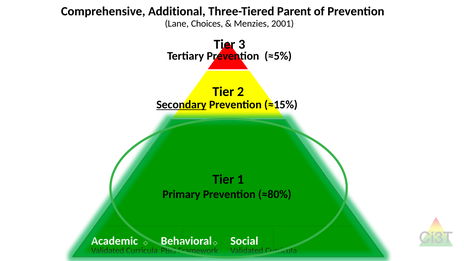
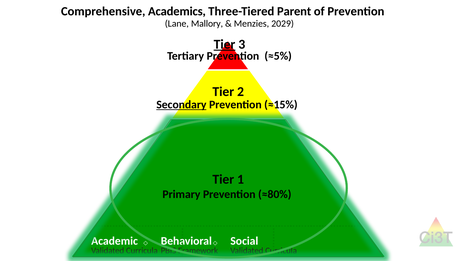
Additional: Additional -> Academics
Choices: Choices -> Mallory
2001: 2001 -> 2029
Tier at (225, 44) underline: none -> present
